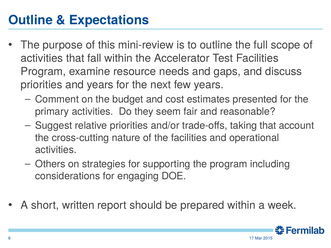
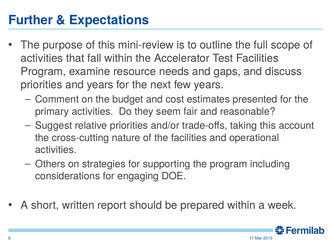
Outline at (30, 20): Outline -> Further
taking that: that -> this
